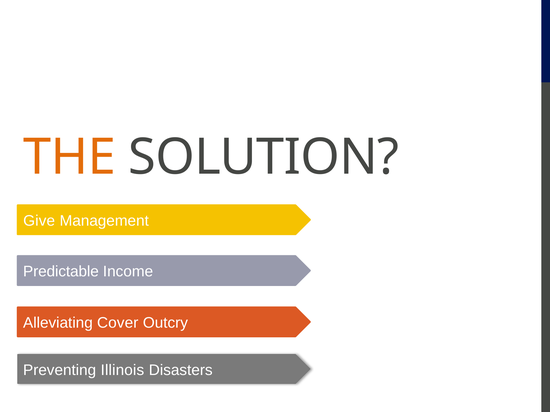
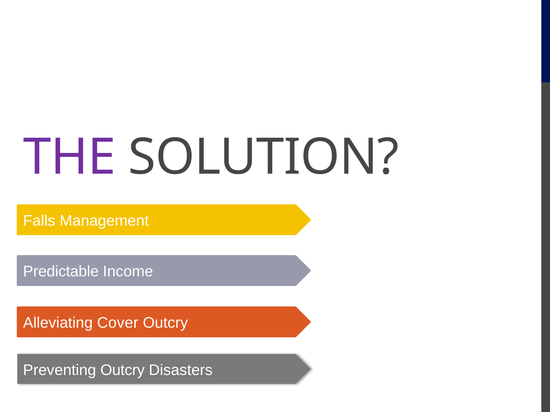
THE colour: orange -> purple
Give: Give -> Falls
Preventing Illinois: Illinois -> Outcry
